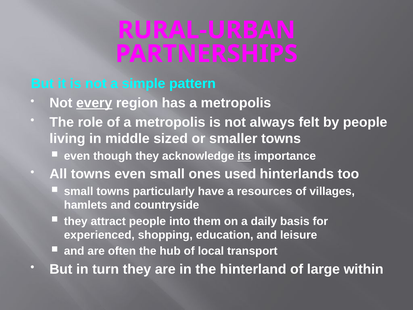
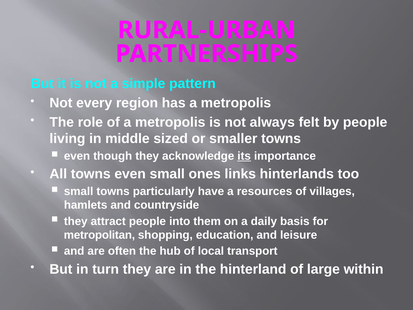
every underline: present -> none
used: used -> links
experienced: experienced -> metropolitan
